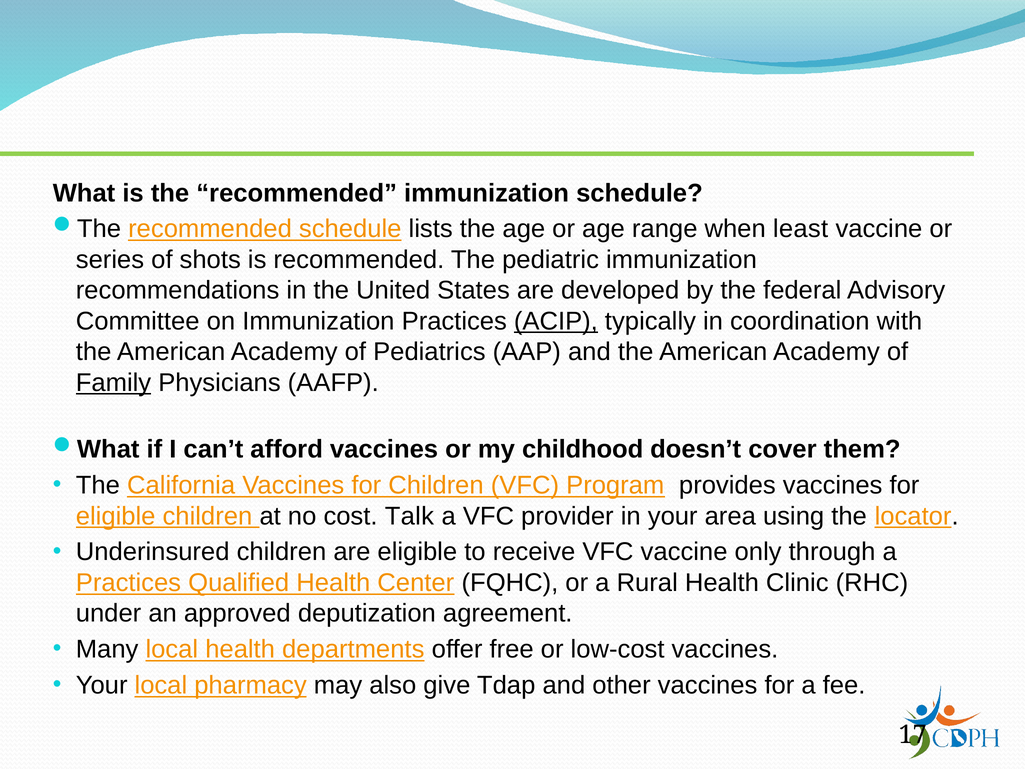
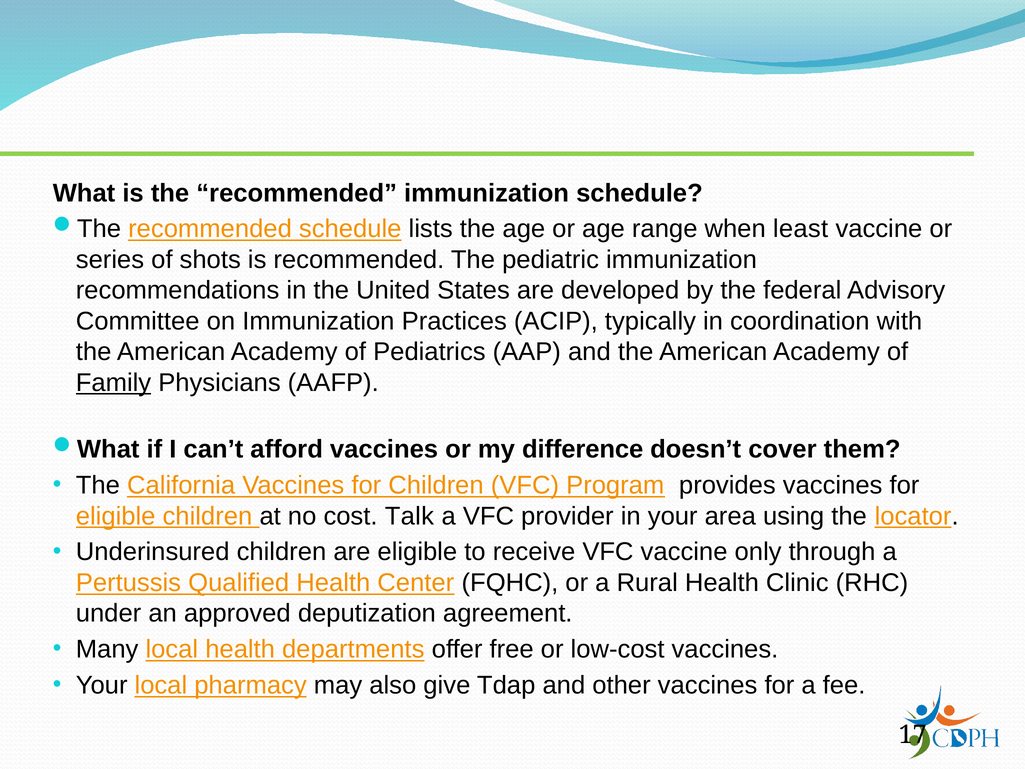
ACIP underline: present -> none
childhood: childhood -> difference
Practices at (128, 583): Practices -> Pertussis
